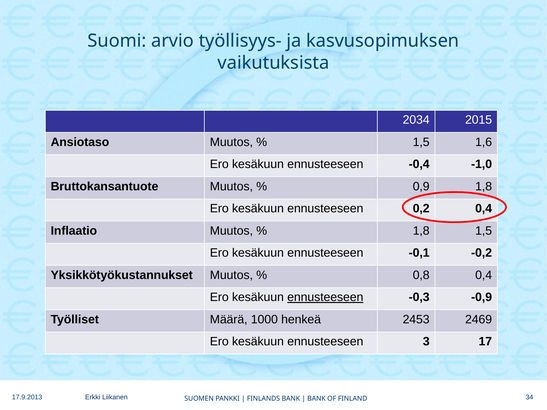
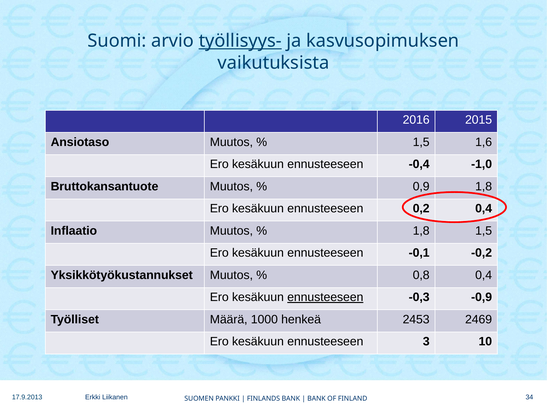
työllisyys- underline: none -> present
2034: 2034 -> 2016
17: 17 -> 10
